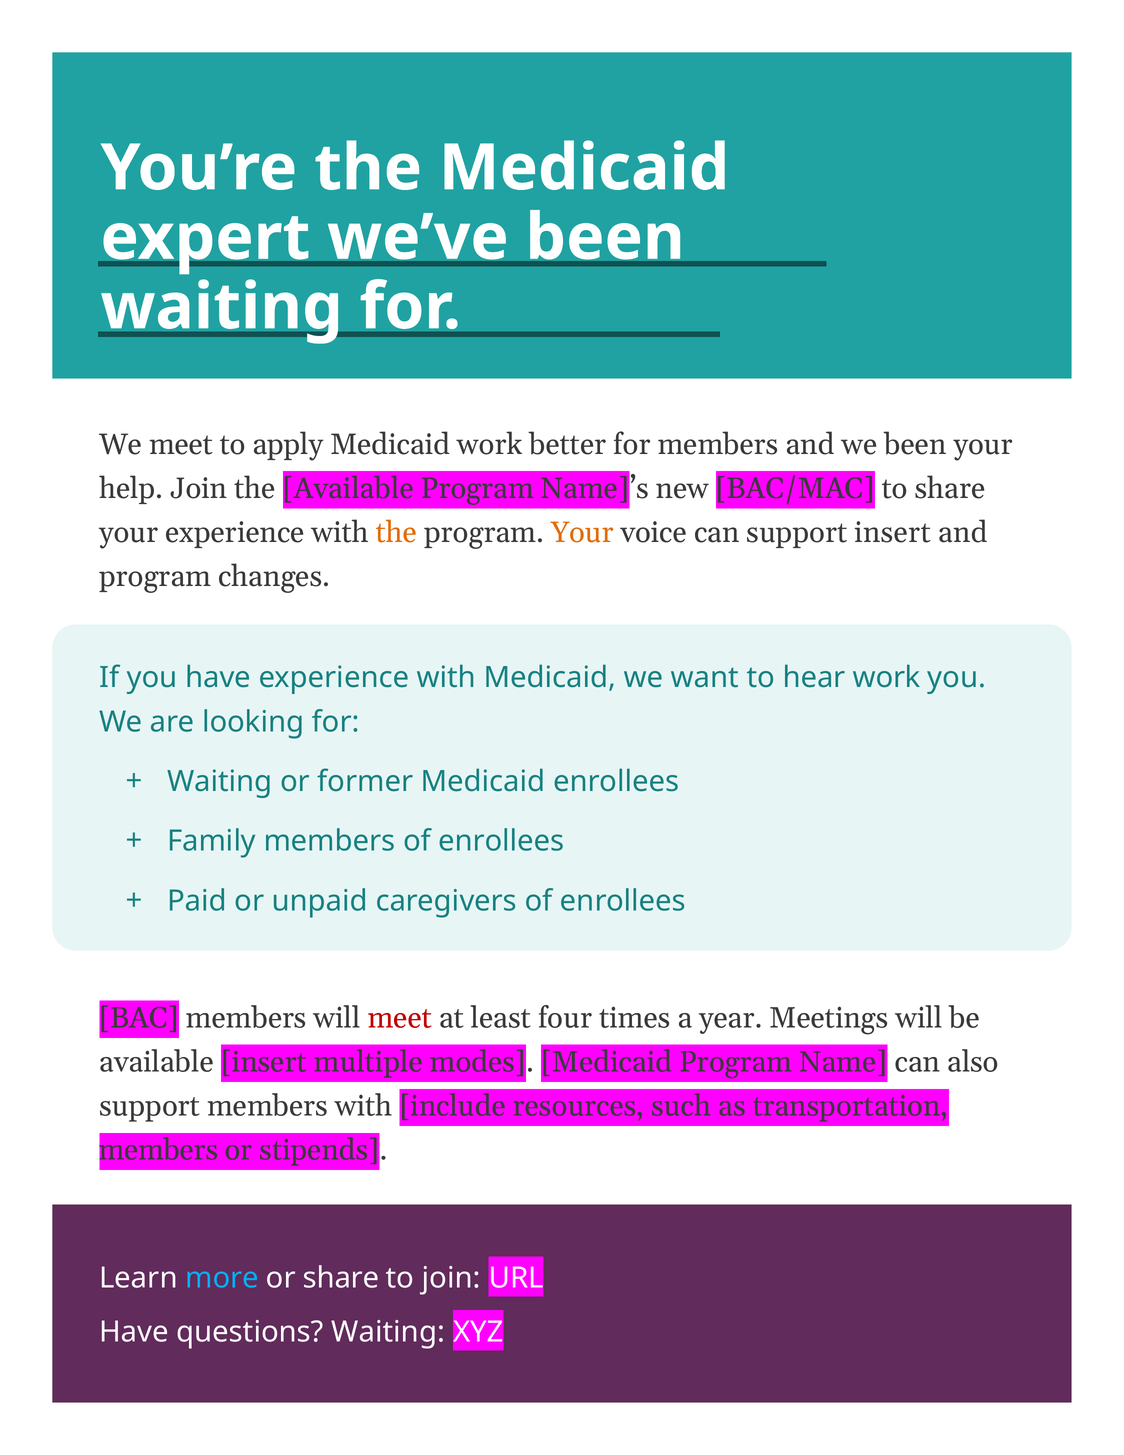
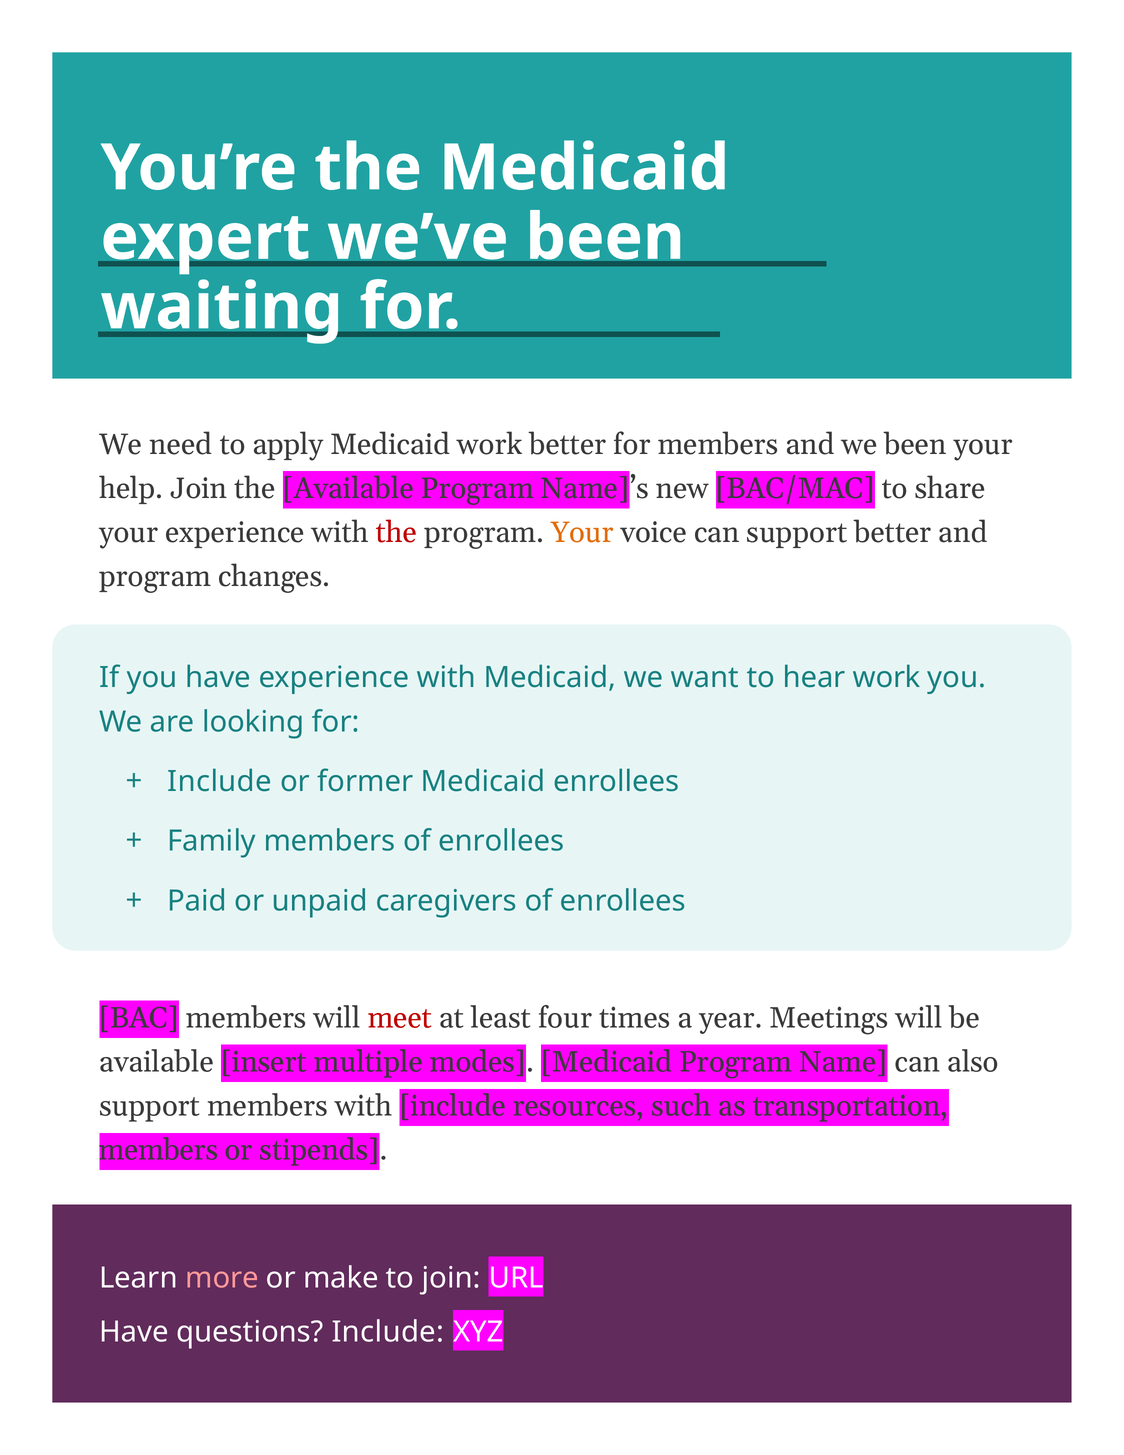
We meet: meet -> need
the at (397, 532) colour: orange -> red
support insert: insert -> better
Waiting at (220, 781): Waiting -> Include
more colour: light blue -> pink
or share: share -> make
questions Waiting: Waiting -> Include
